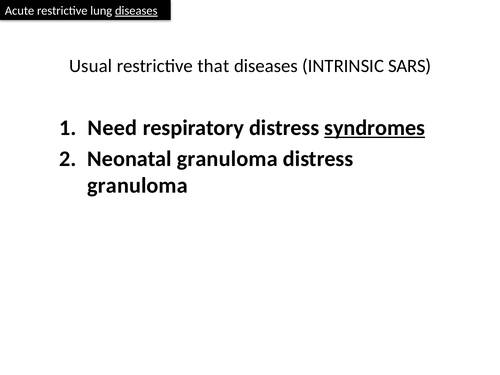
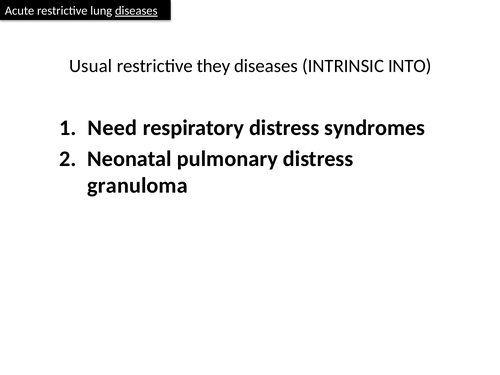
that: that -> they
SARS: SARS -> INTO
syndromes underline: present -> none
Neonatal granuloma: granuloma -> pulmonary
